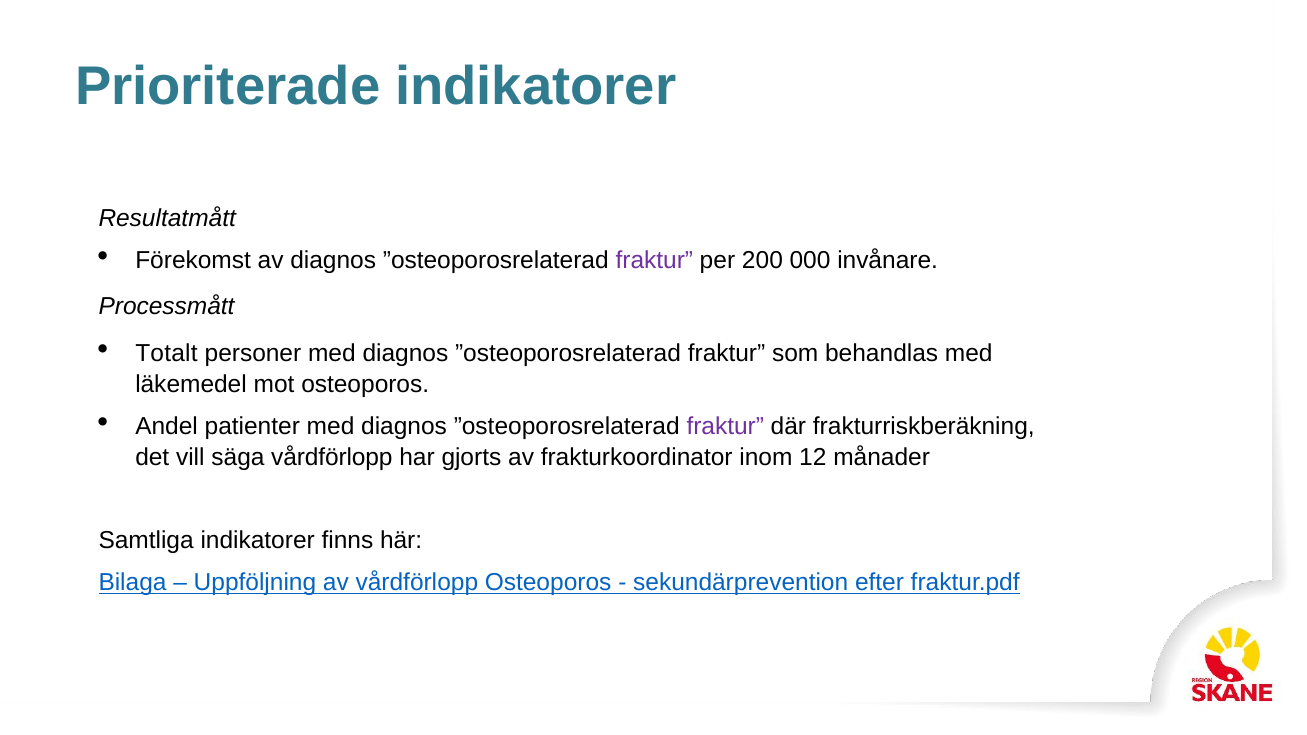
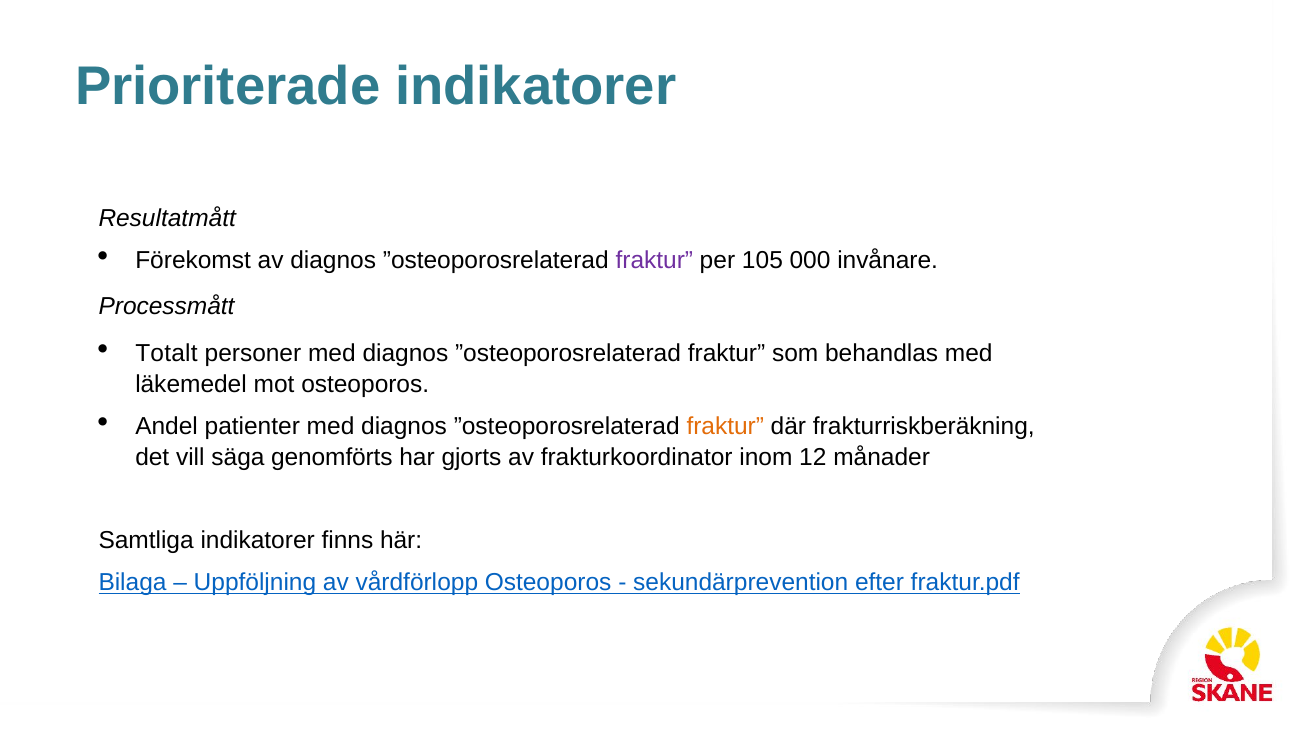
200: 200 -> 105
fraktur at (725, 427) colour: purple -> orange
säga vårdförlopp: vårdförlopp -> genomförts
